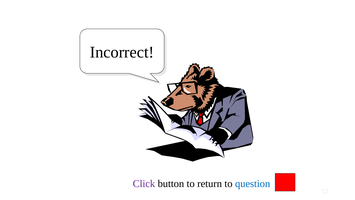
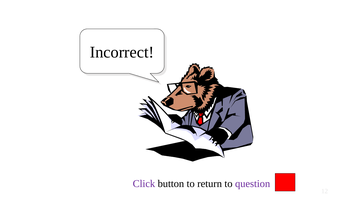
question colour: blue -> purple
